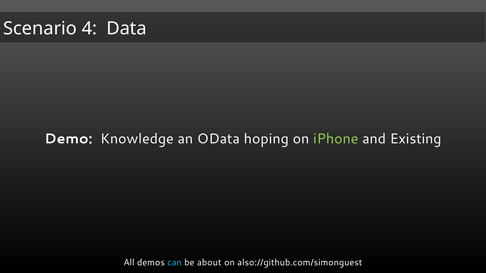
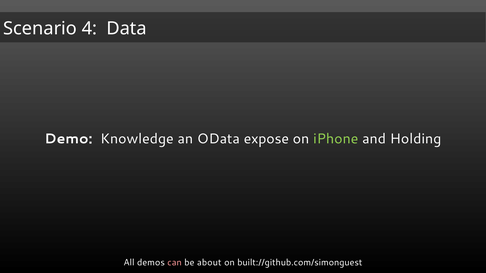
hoping: hoping -> expose
Existing: Existing -> Holding
can colour: light blue -> pink
also://github.com/simonguest: also://github.com/simonguest -> built://github.com/simonguest
